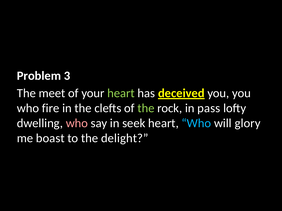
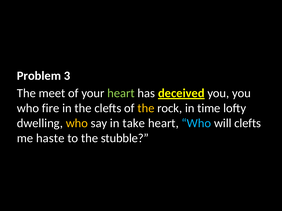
the at (146, 108) colour: light green -> yellow
pass: pass -> time
who at (77, 123) colour: pink -> yellow
seek: seek -> take
will glory: glory -> clefts
boast: boast -> haste
delight: delight -> stubble
